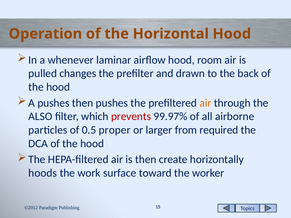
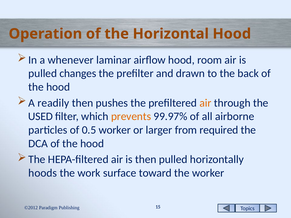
A pushes: pushes -> readily
ALSO: ALSO -> USED
prevents colour: red -> orange
0.5 proper: proper -> worker
then create: create -> pulled
